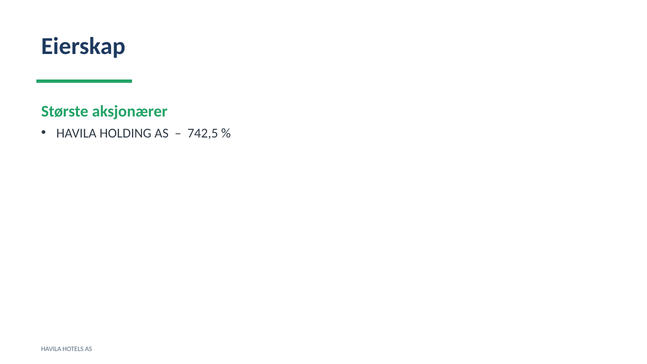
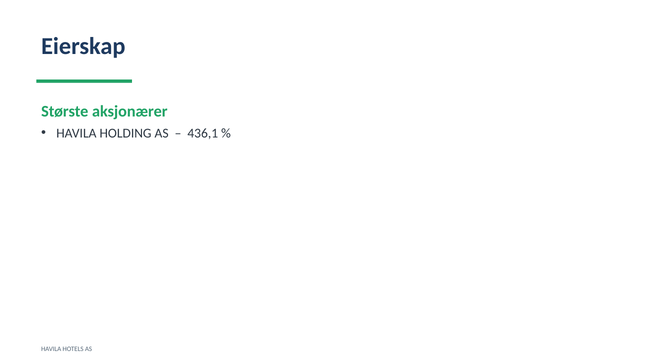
742,5: 742,5 -> 436,1
